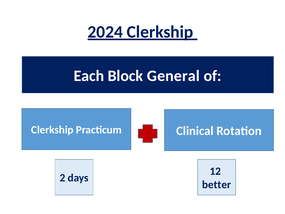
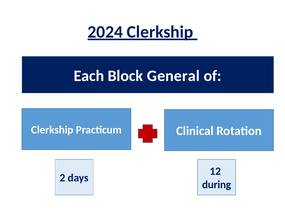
better: better -> during
